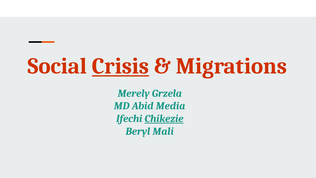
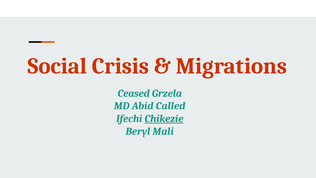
Crisis underline: present -> none
Merely: Merely -> Ceased
Media: Media -> Called
